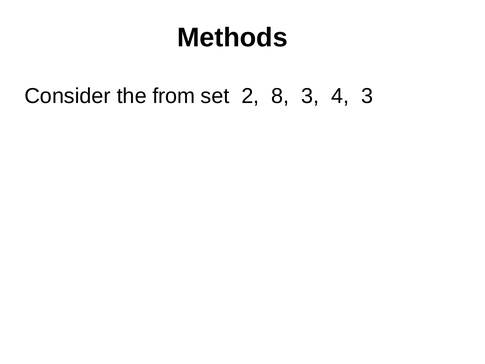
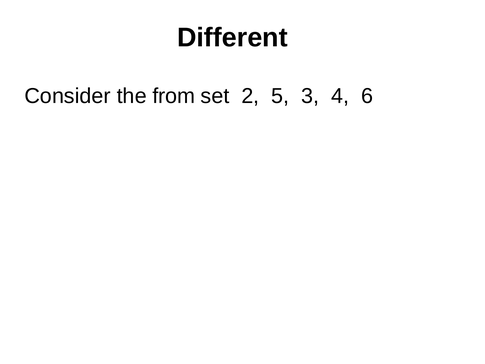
Methods: Methods -> Different
8: 8 -> 5
4 3: 3 -> 6
